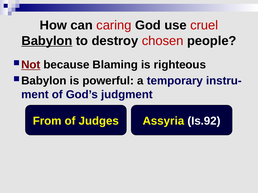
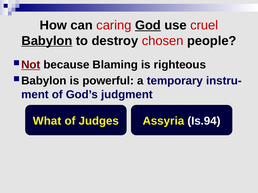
God underline: none -> present
From: From -> What
Is.92: Is.92 -> Is.94
